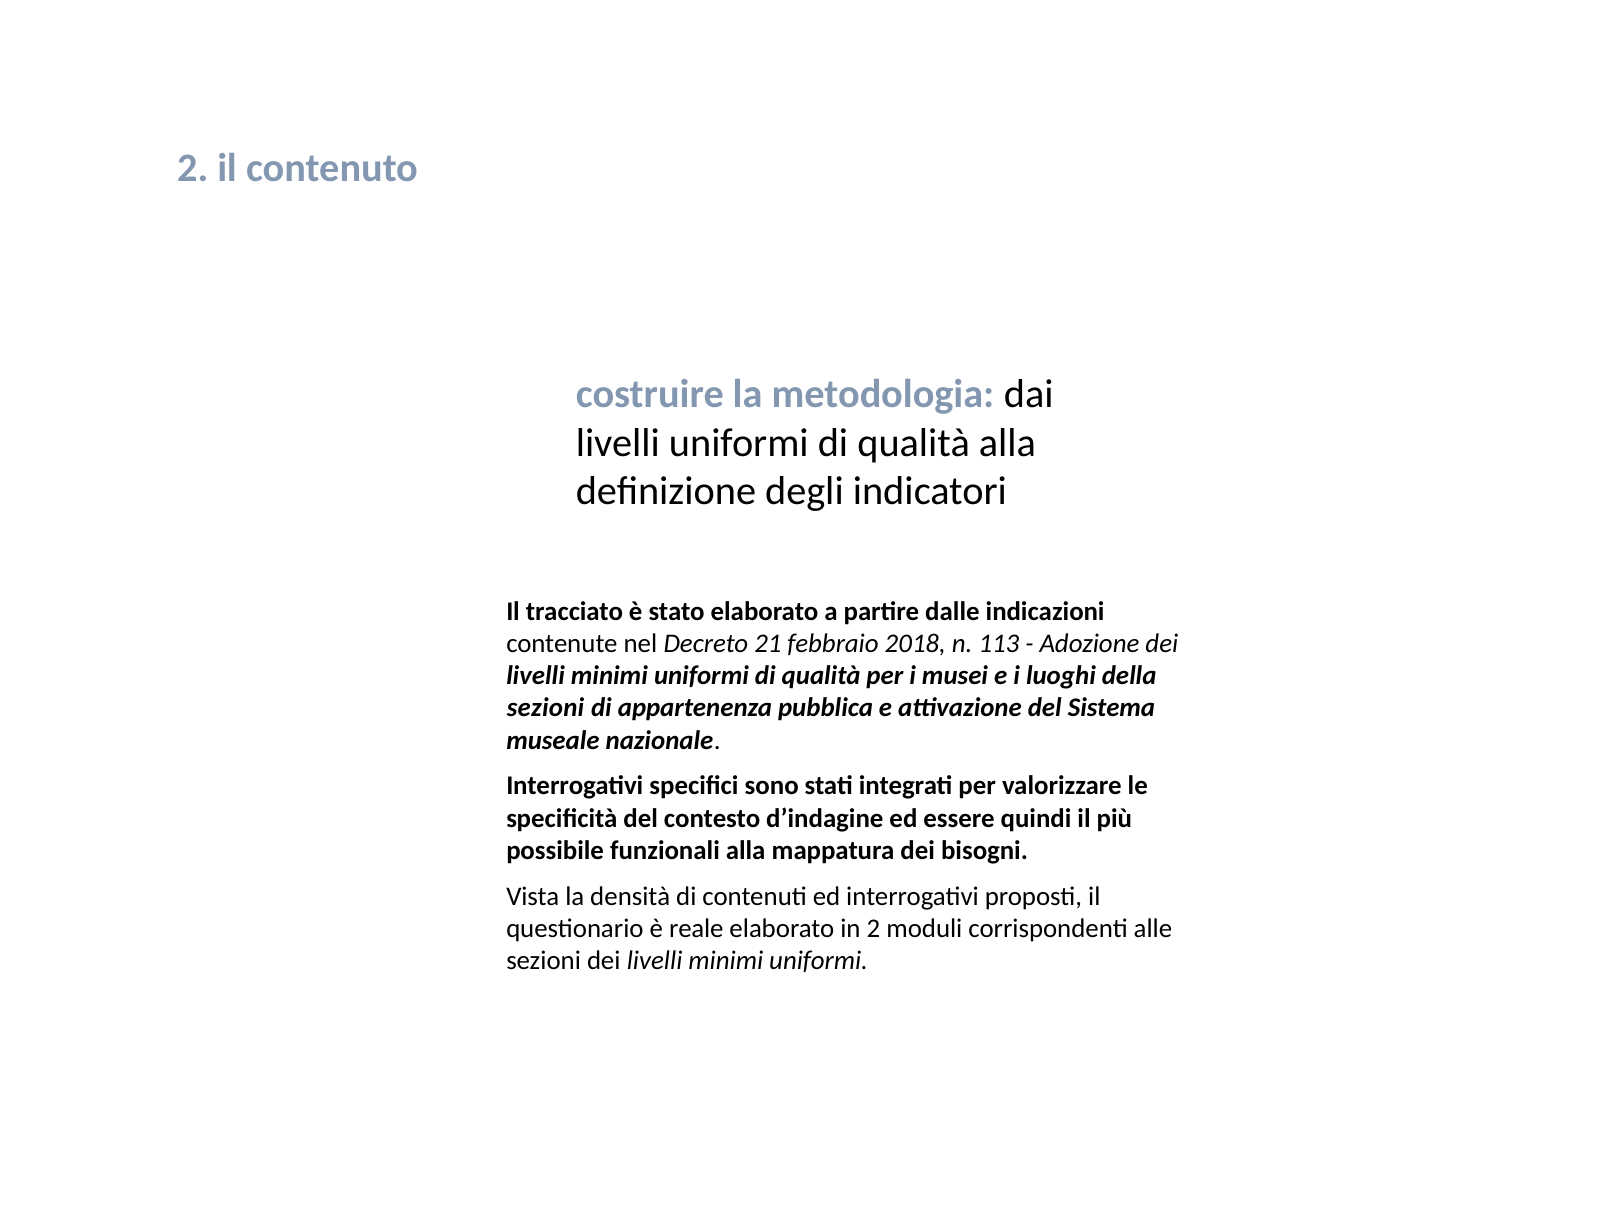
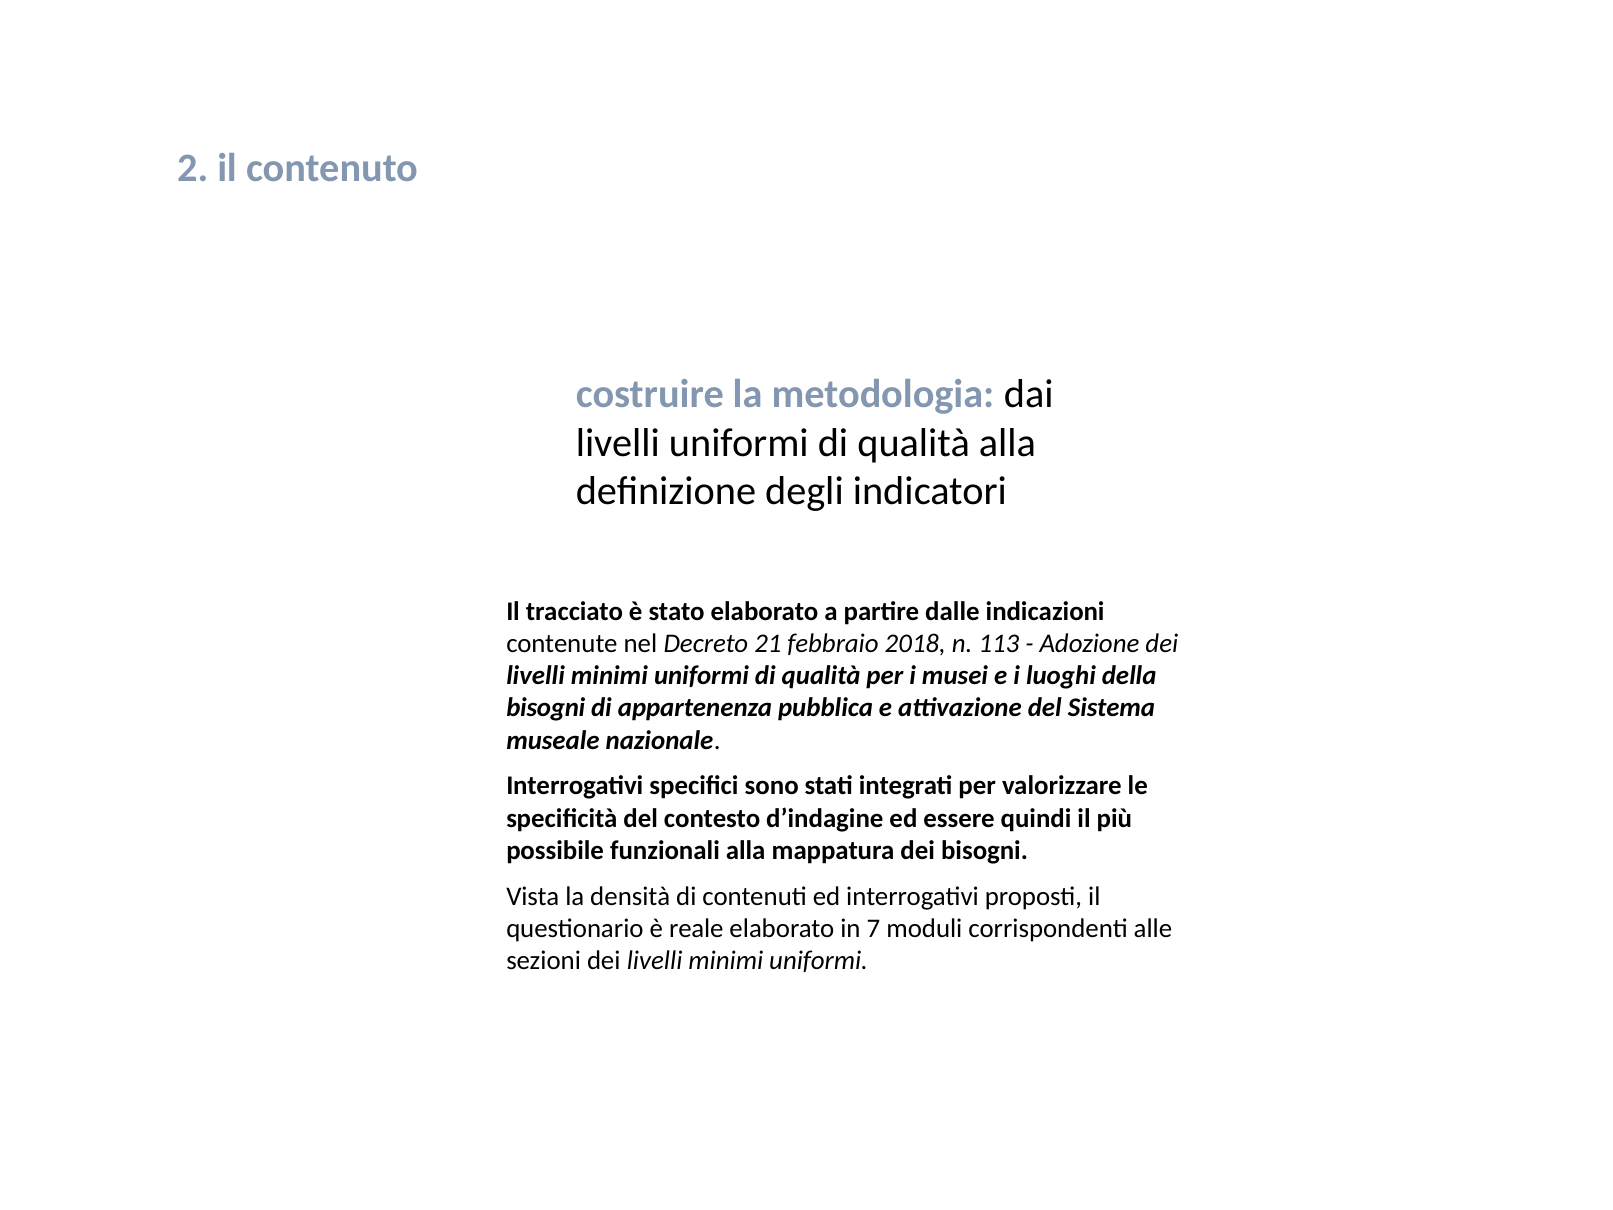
sezioni at (546, 708): sezioni -> bisogni
in 2: 2 -> 7
